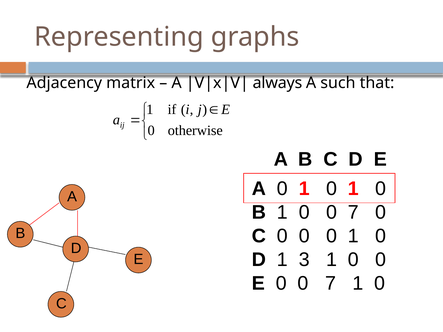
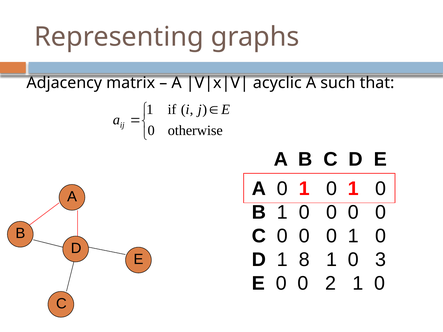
always: always -> acyclic
1 0 0 7: 7 -> 0
3: 3 -> 8
0 at (381, 260): 0 -> 3
E 0 0 7: 7 -> 2
